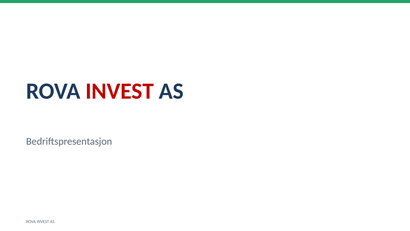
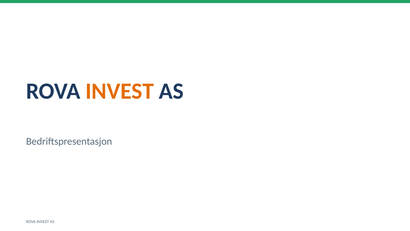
INVEST at (120, 91) colour: red -> orange
